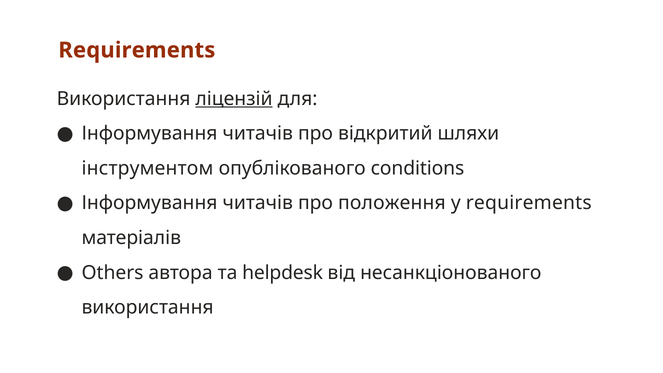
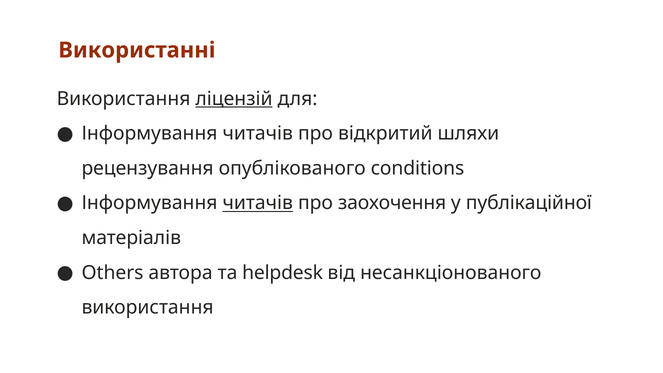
Requirements at (137, 50): Requirements -> Використанні
інструментом: інструментом -> рецензування
читачів at (258, 203) underline: none -> present
положення: положення -> заохочення
у requirements: requirements -> публікаційної
